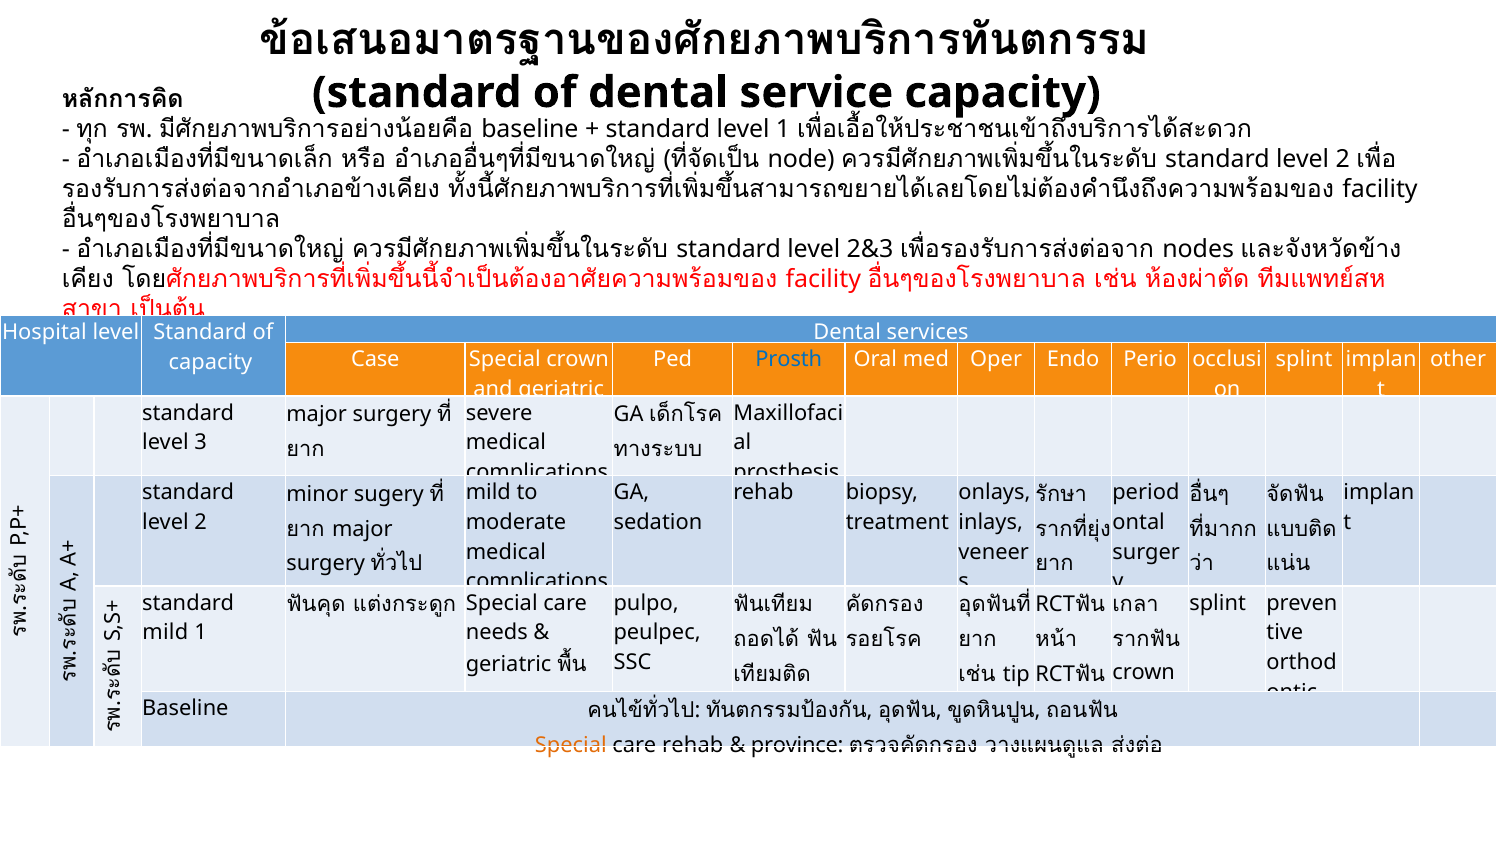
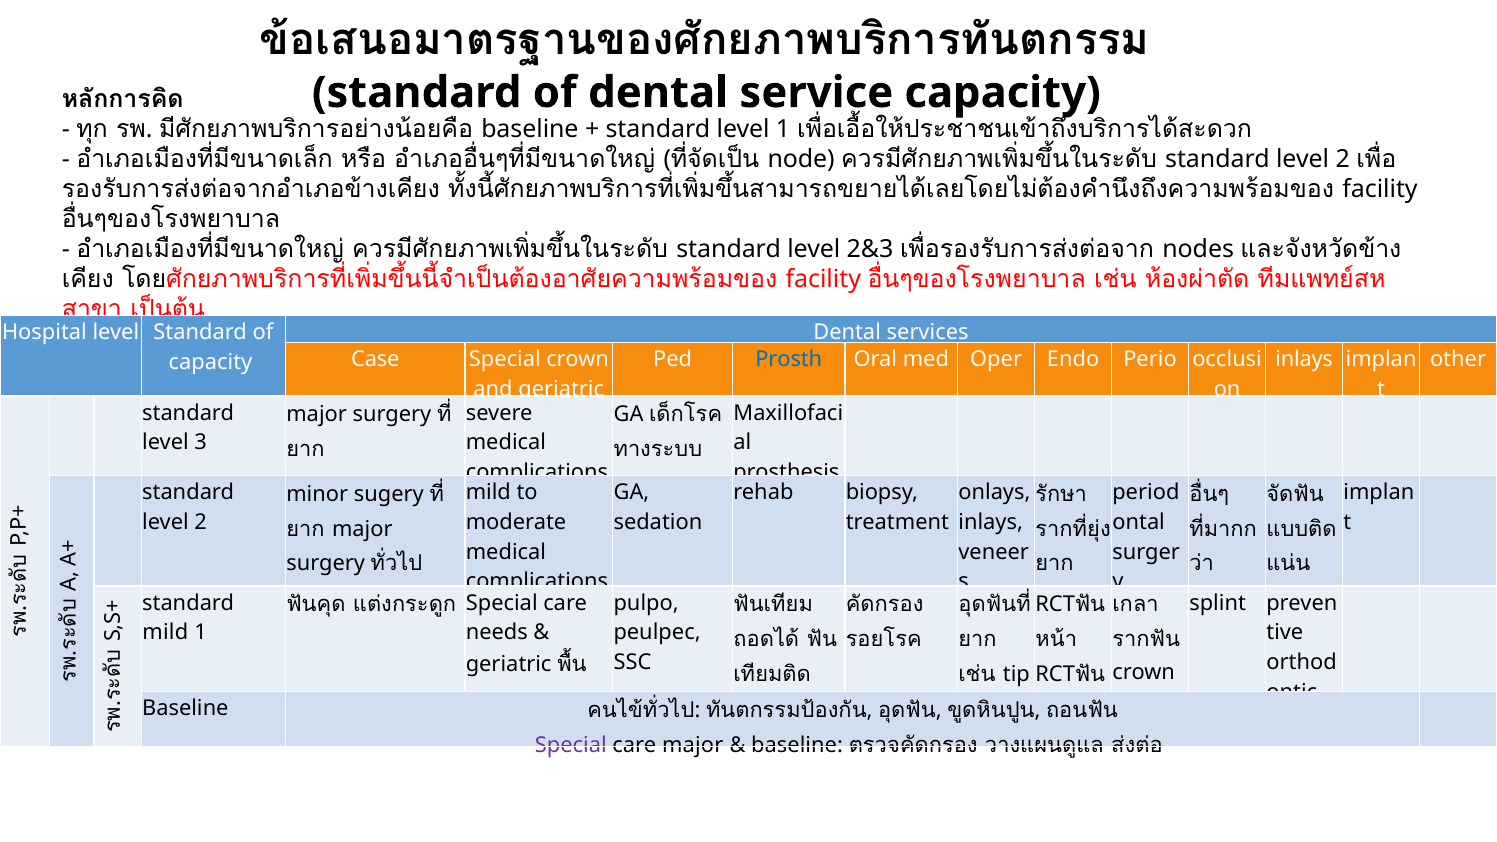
splint at (1304, 360): splint -> inlays
Special at (571, 745) colour: orange -> purple
care rehab: rehab -> major
province at (797, 745): province -> baseline
